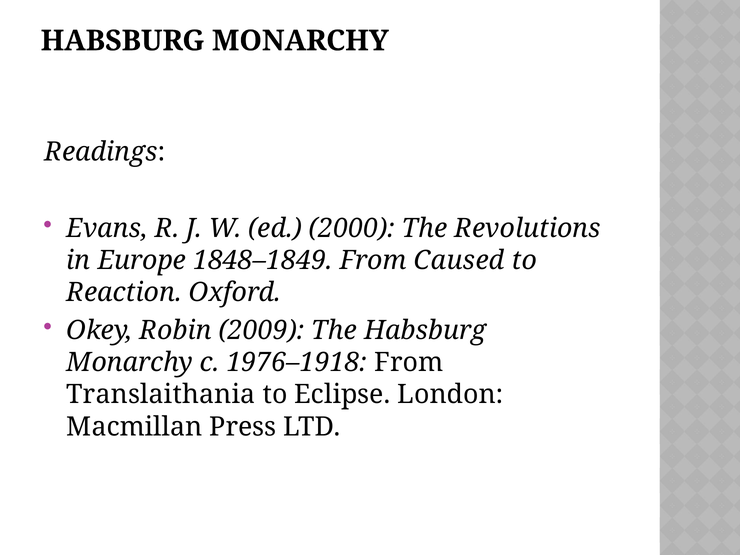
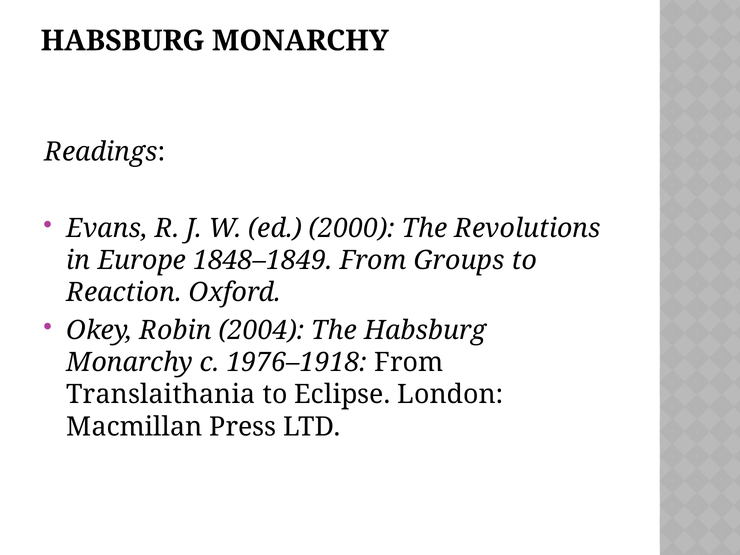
Caused: Caused -> Groups
2009: 2009 -> 2004
